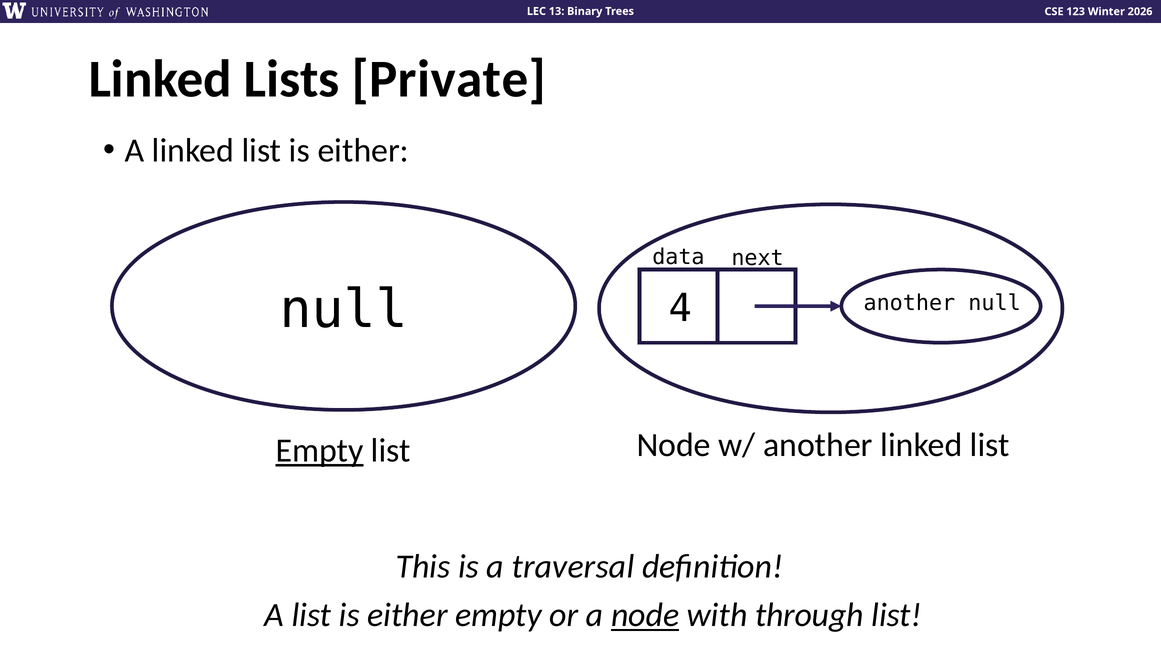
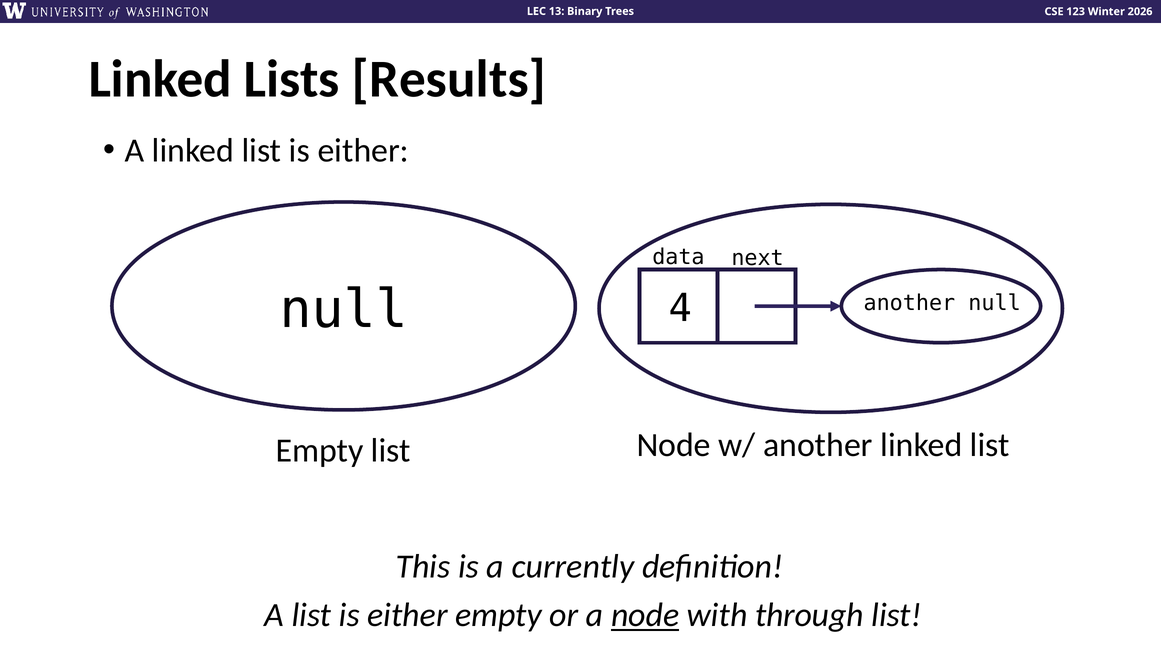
Private: Private -> Results
Empty at (319, 451) underline: present -> none
traversal: traversal -> currently
